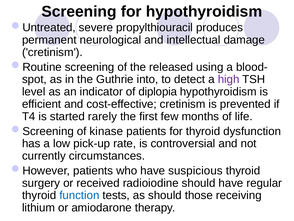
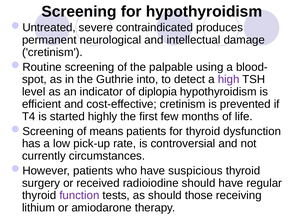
propylthiouracil: propylthiouracil -> contraindicated
released: released -> palpable
rarely: rarely -> highly
kinase: kinase -> means
function colour: blue -> purple
